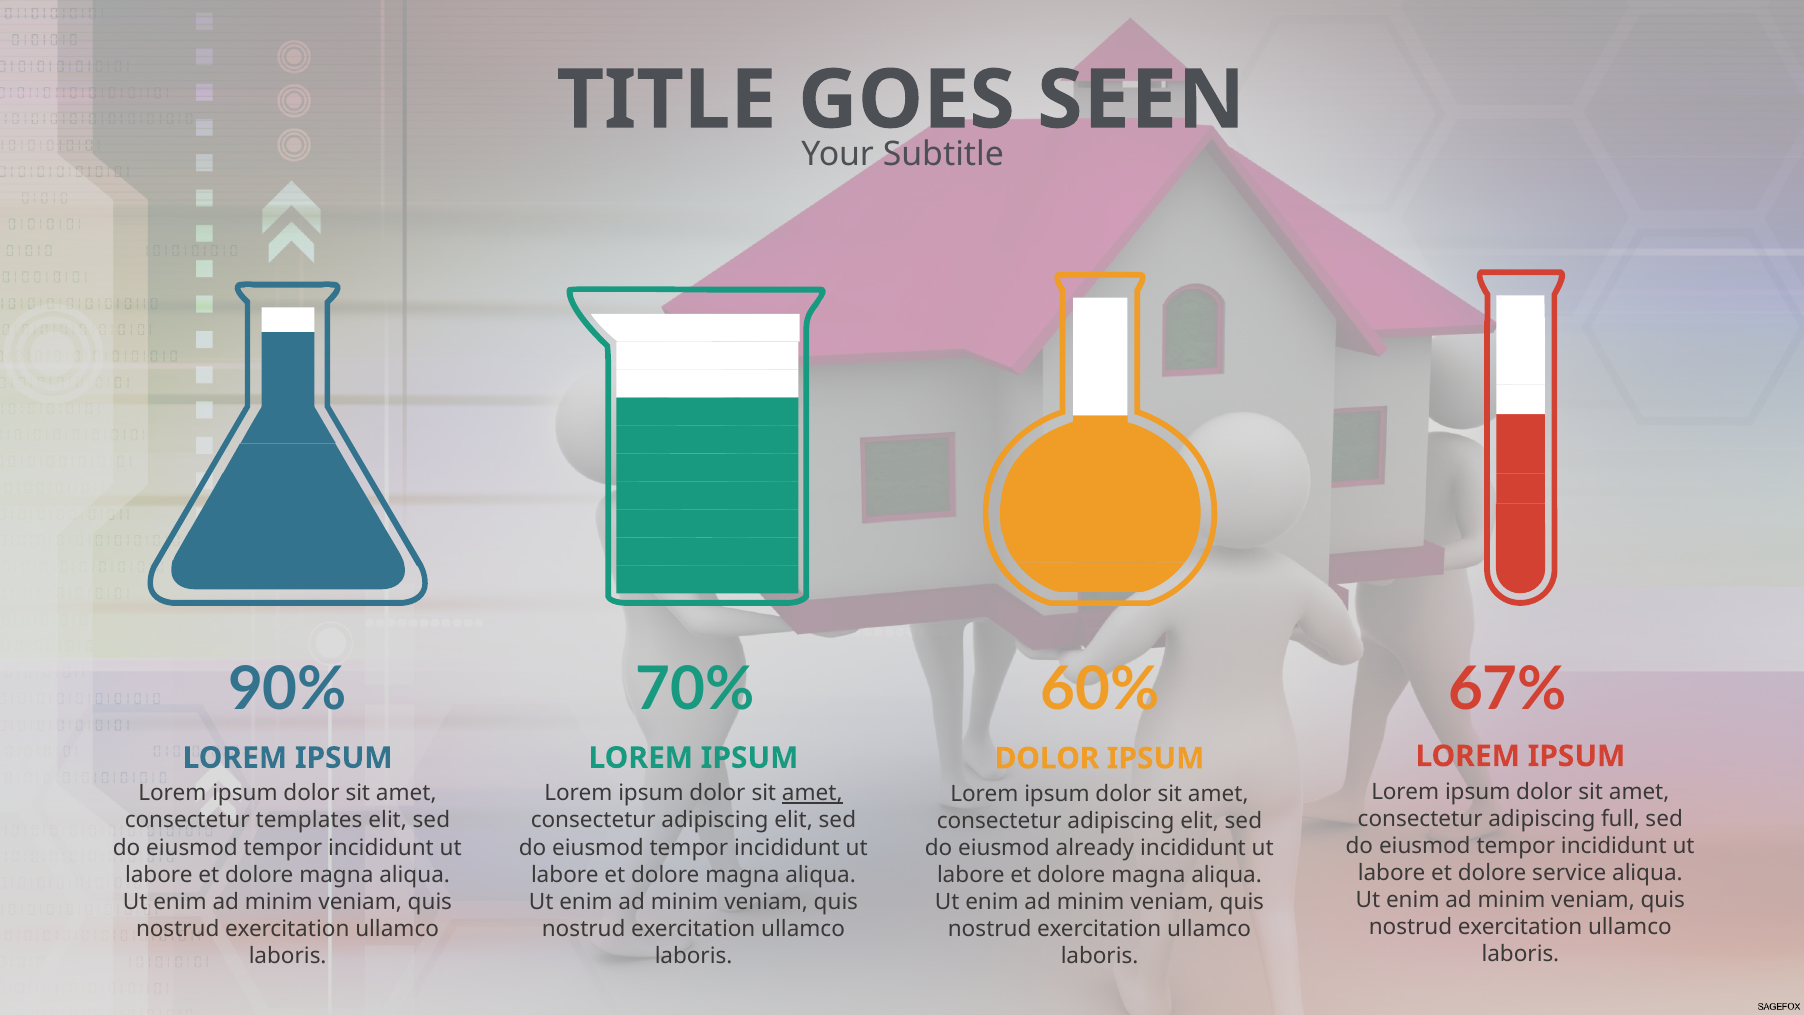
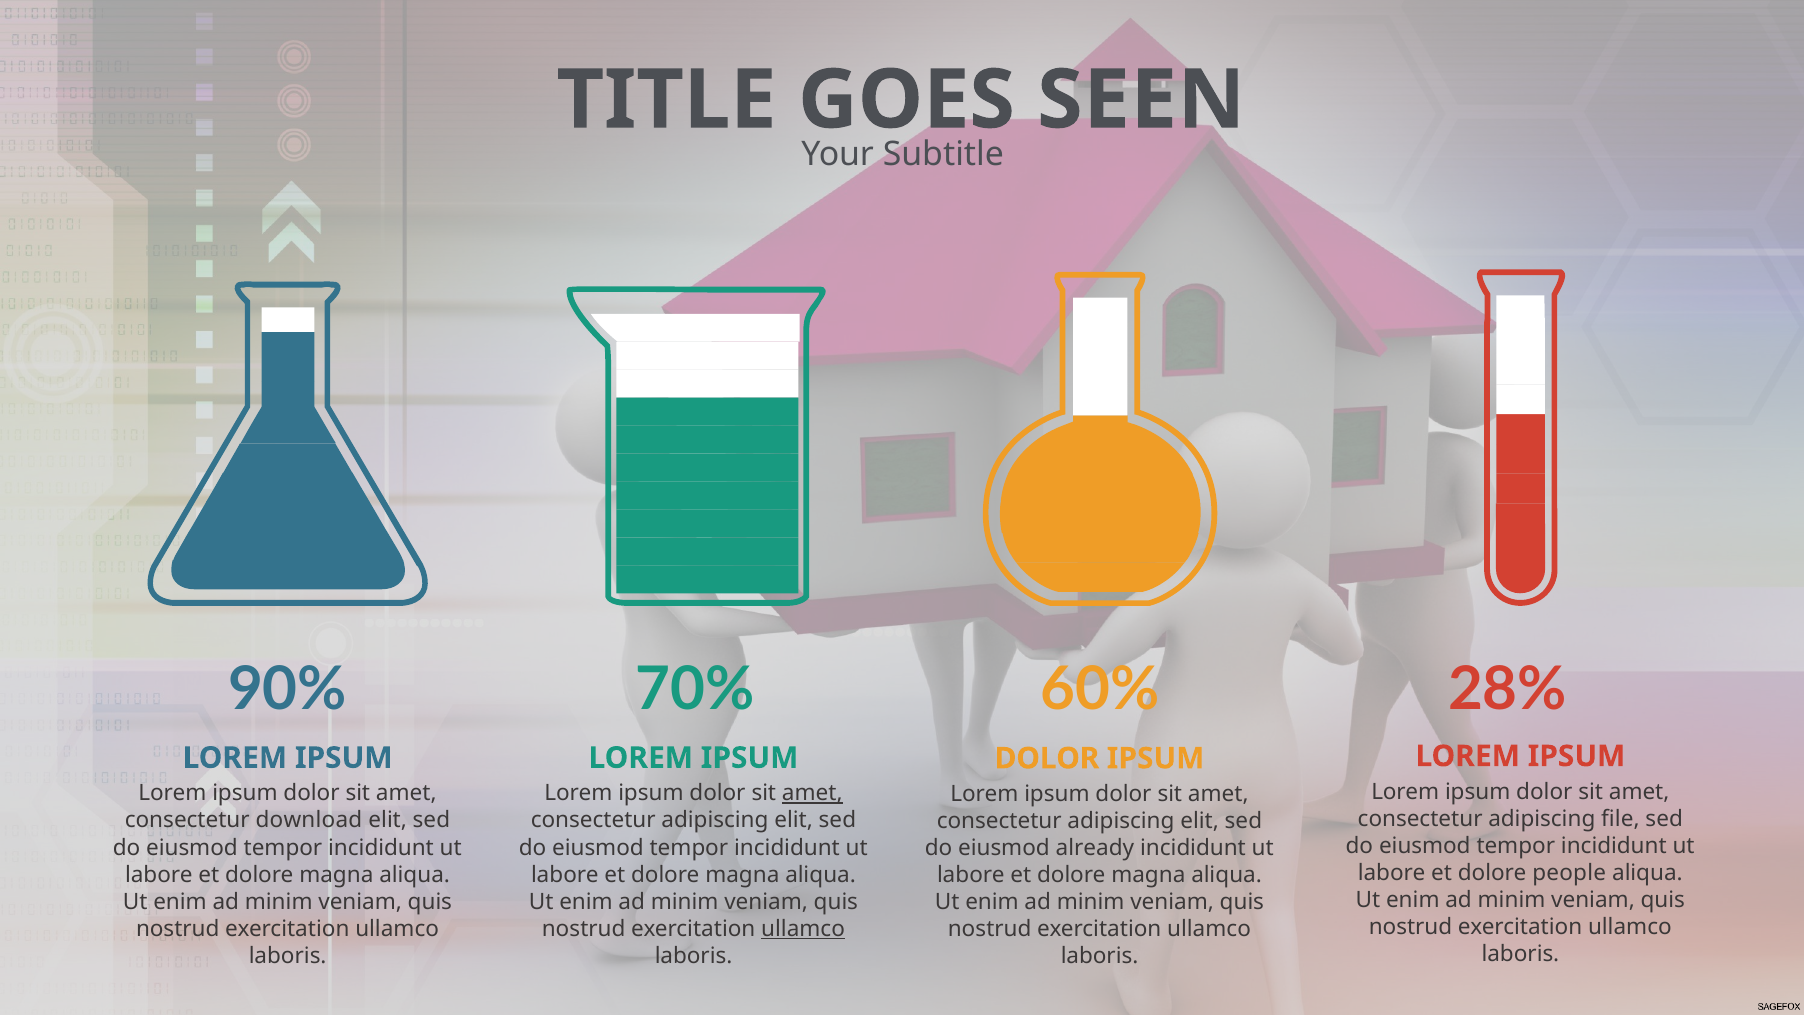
67%: 67% -> 28%
full: full -> file
templates: templates -> download
service: service -> people
ullamco at (803, 929) underline: none -> present
